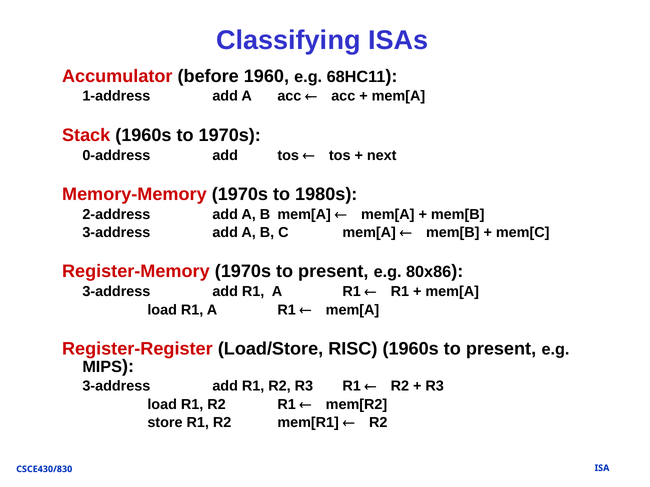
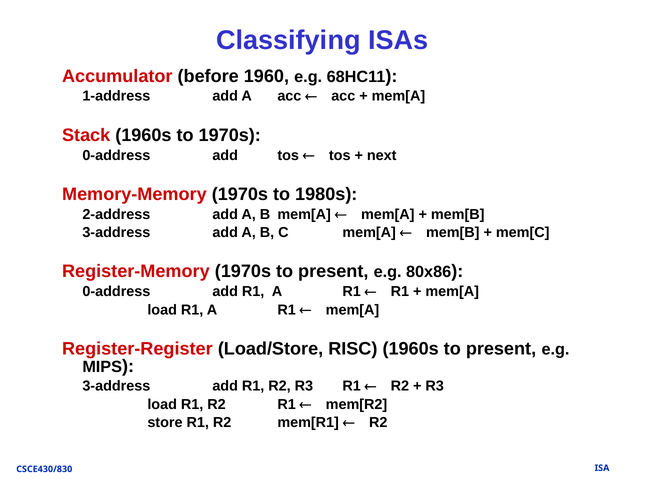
3-address at (116, 292): 3-address -> 0-address
